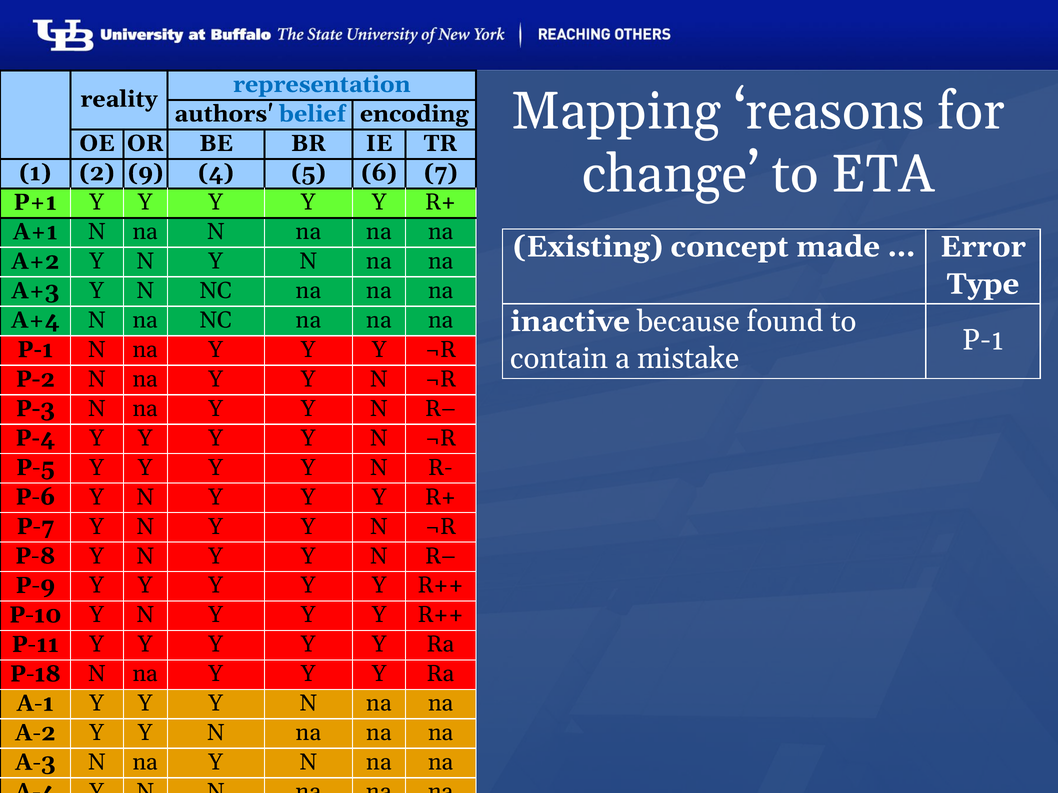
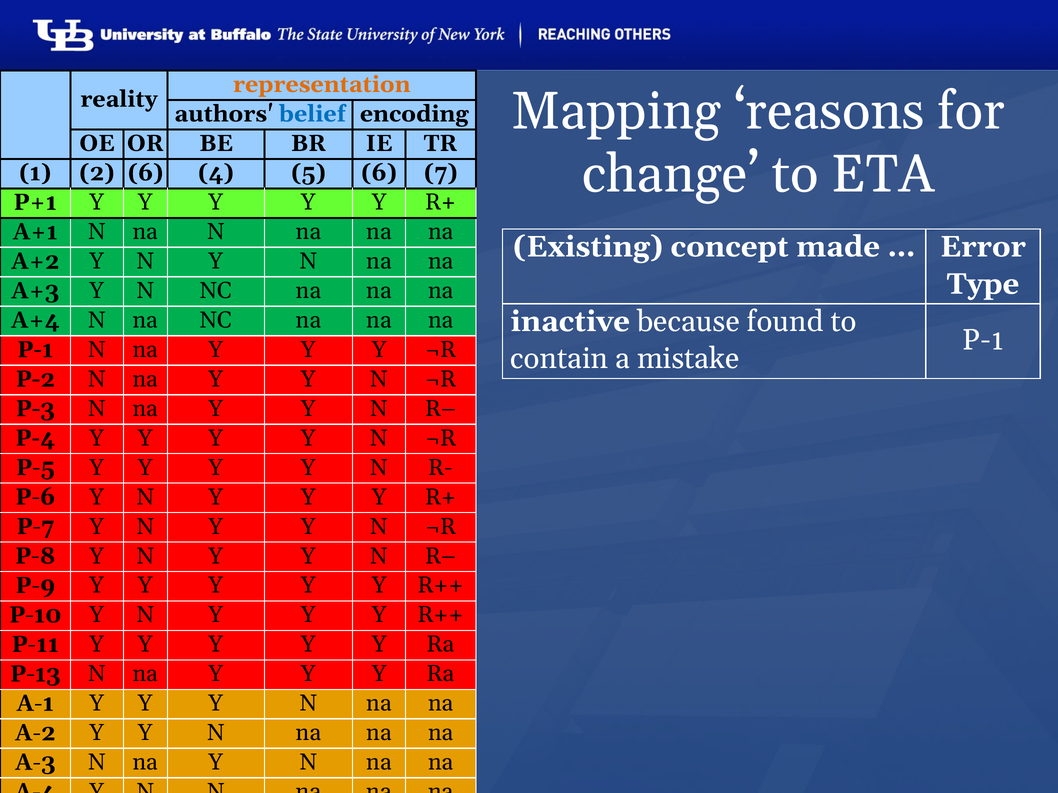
representation colour: blue -> orange
2 9: 9 -> 6
P-18: P-18 -> P-13
